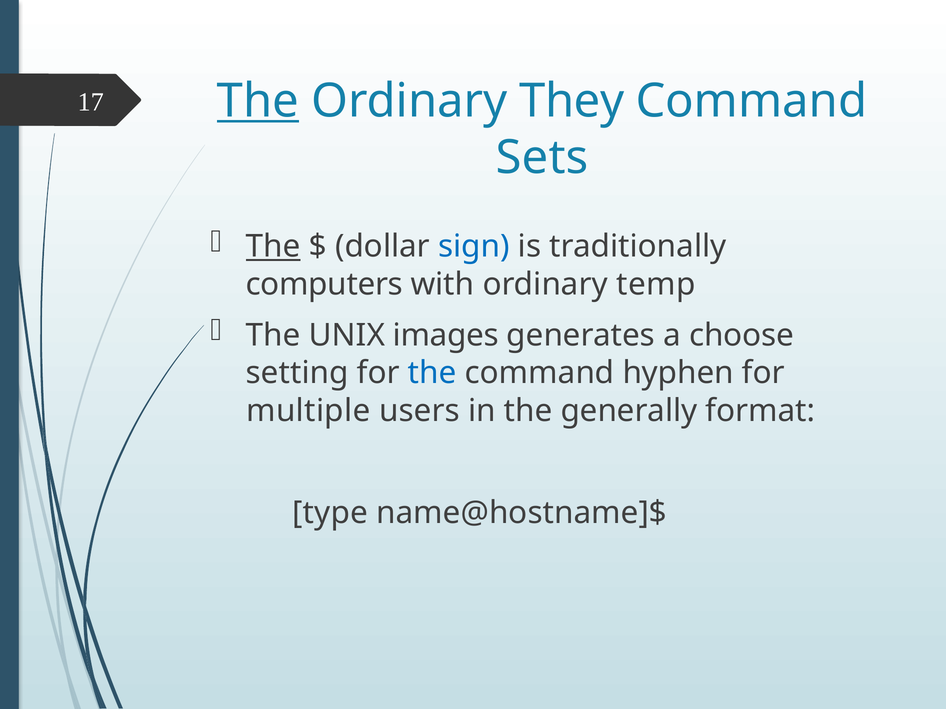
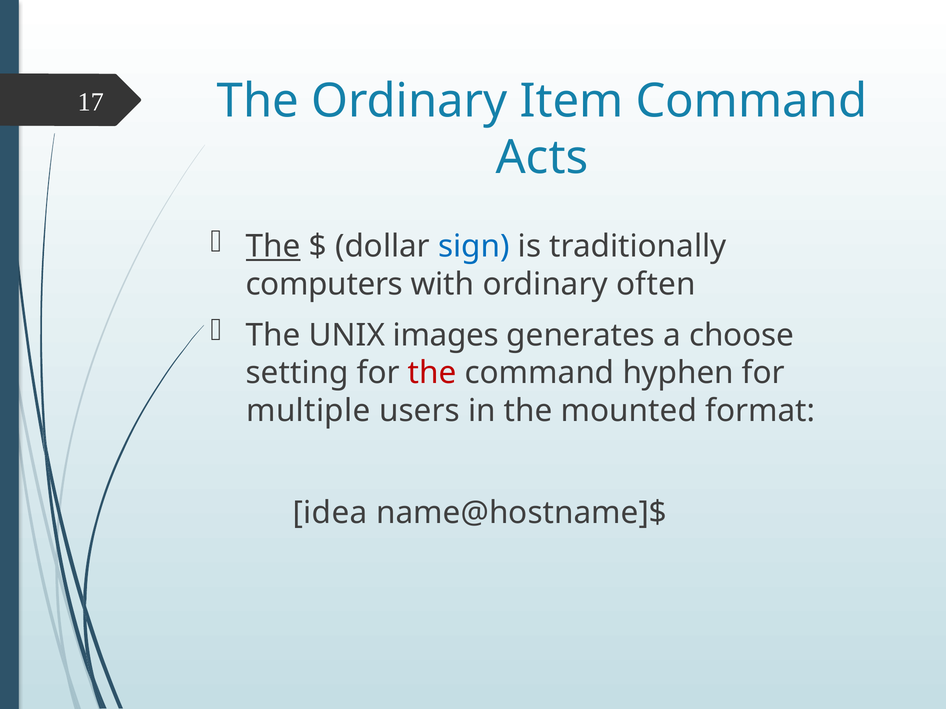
The at (258, 101) underline: present -> none
They: They -> Item
Sets: Sets -> Acts
temp: temp -> often
the at (432, 373) colour: blue -> red
generally: generally -> mounted
type: type -> idea
